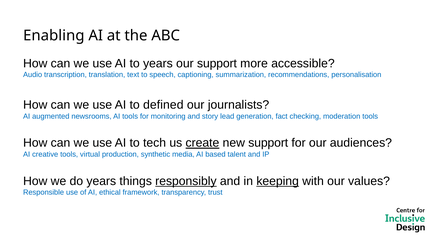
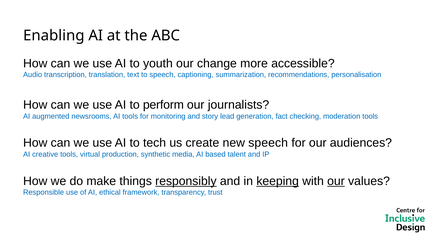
to years: years -> youth
our support: support -> change
defined: defined -> perform
create underline: present -> none
new support: support -> speech
do years: years -> make
our at (336, 181) underline: none -> present
